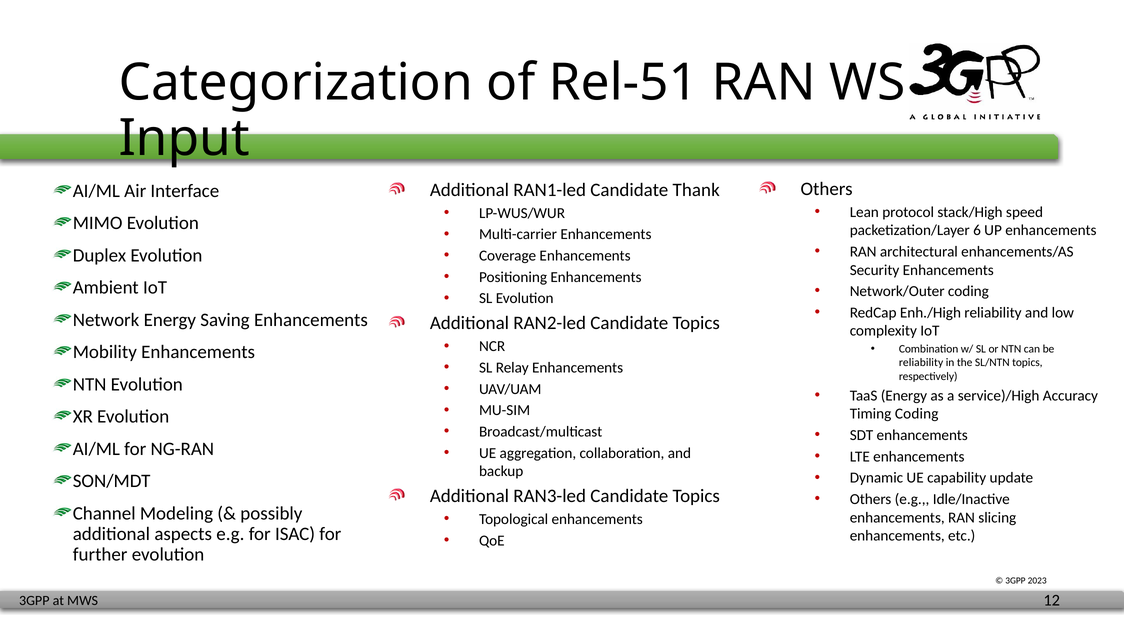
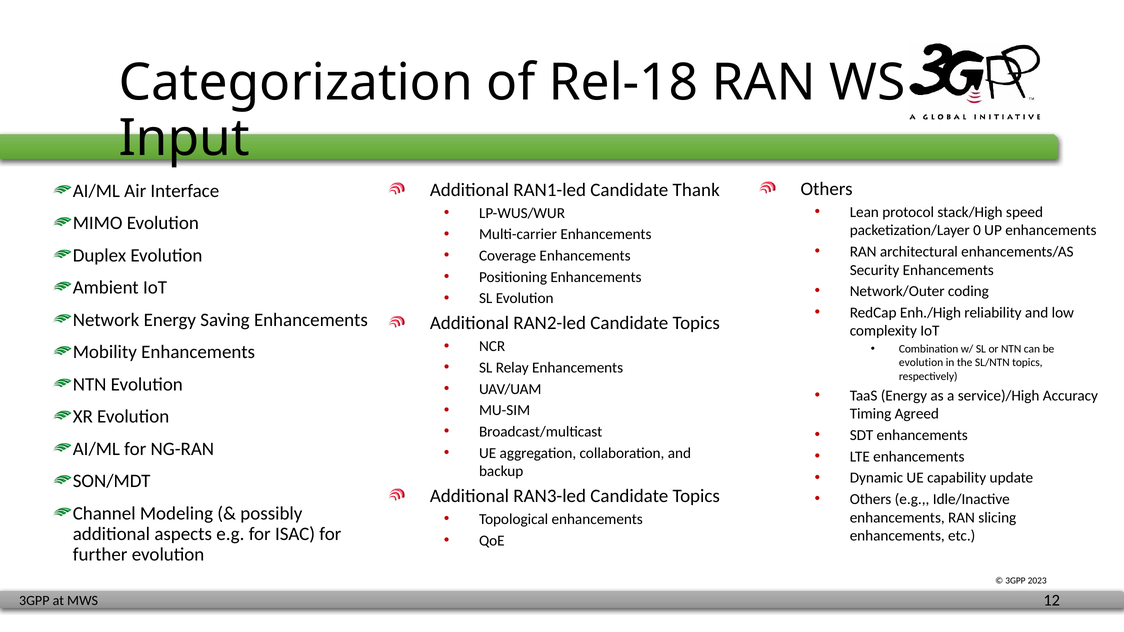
Rel-51: Rel-51 -> Rel-18
6: 6 -> 0
reliability at (921, 363): reliability -> evolution
Timing Coding: Coding -> Agreed
